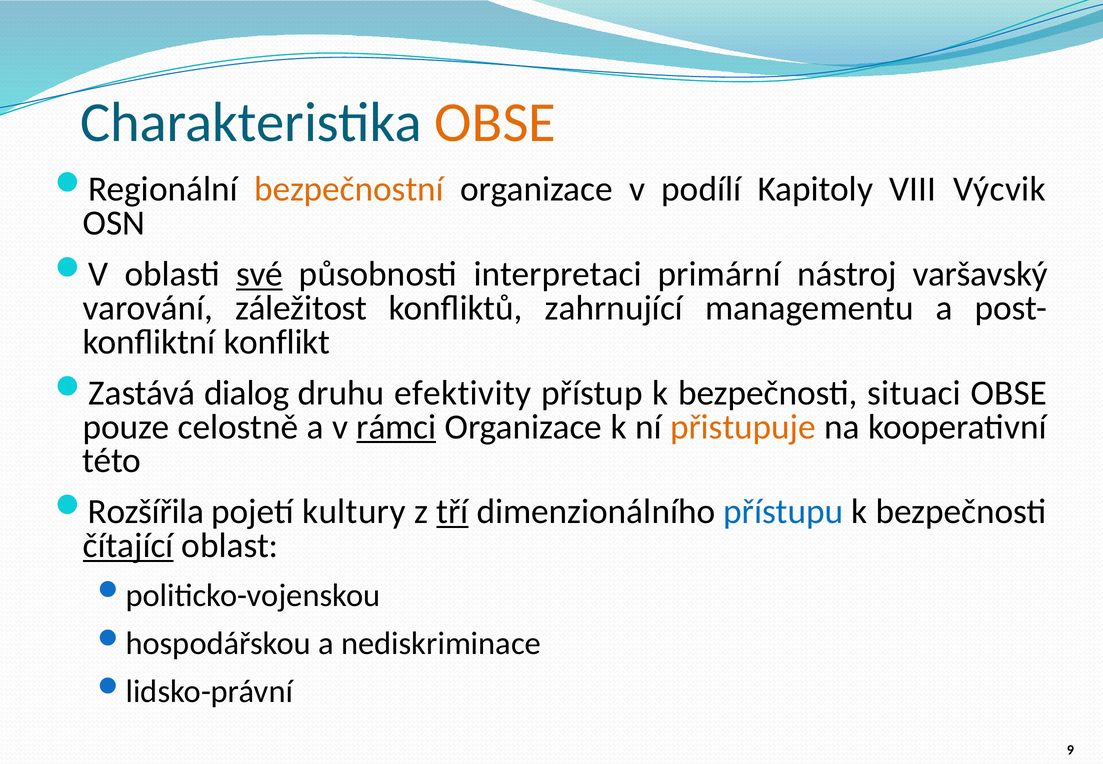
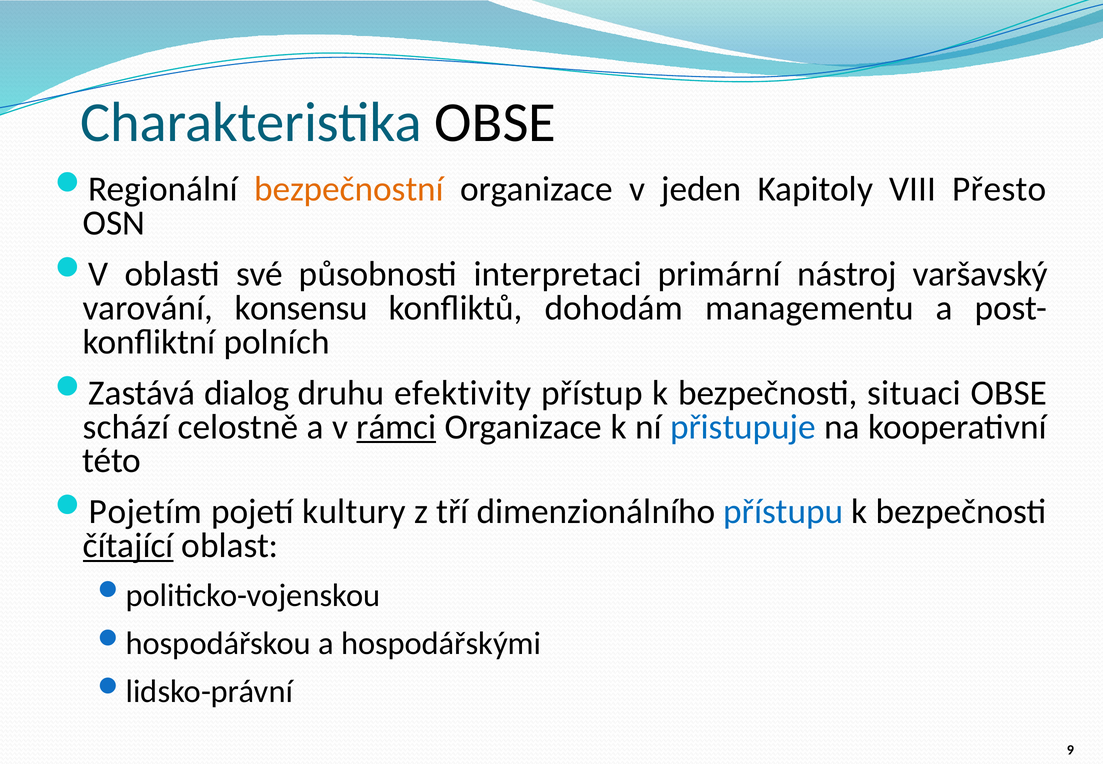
OBSE at (495, 122) colour: orange -> black
podílí: podílí -> jeden
Výcvik: Výcvik -> Přesto
své underline: present -> none
záležitost: záležitost -> konsensu
zahrnující: zahrnující -> dohodám
konflikt: konflikt -> polních
pouze: pouze -> schází
přistupuje colour: orange -> blue
Rozšířila: Rozšířila -> Pojetím
tří underline: present -> none
nediskriminace: nediskriminace -> hospodářskými
